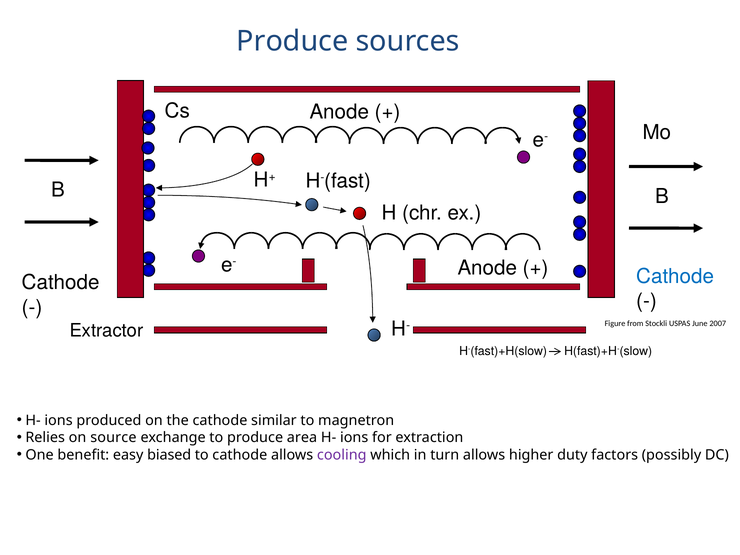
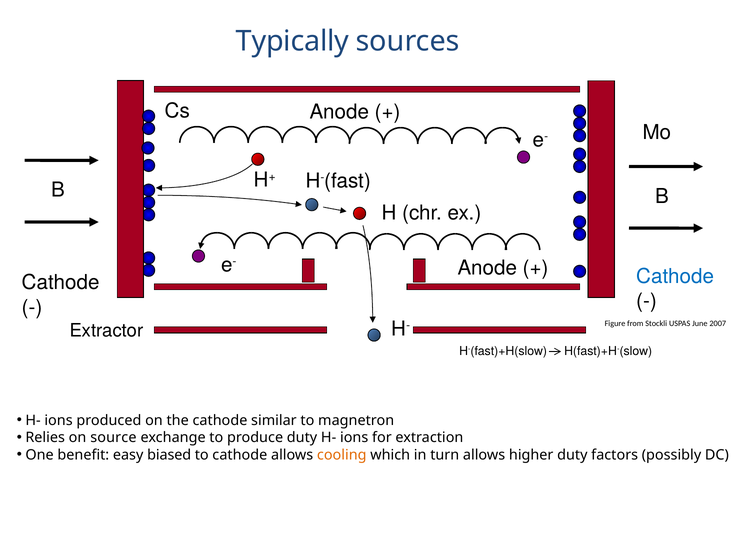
Produce at (292, 41): Produce -> Typically
produce area: area -> duty
cooling colour: purple -> orange
